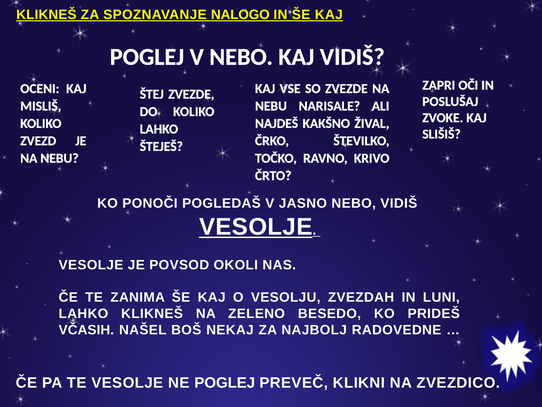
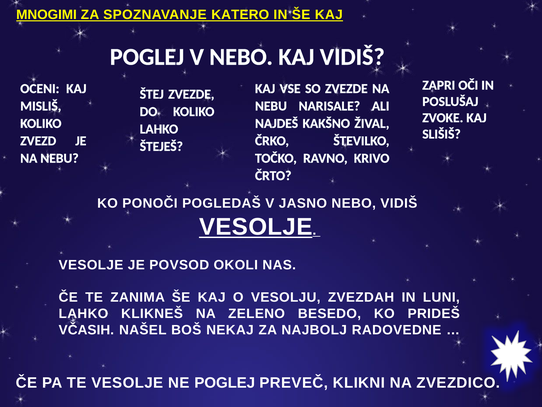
KLIKNEŠ at (46, 15): KLIKNEŠ -> MNOGIMI
NALOGO: NALOGO -> KATERO
